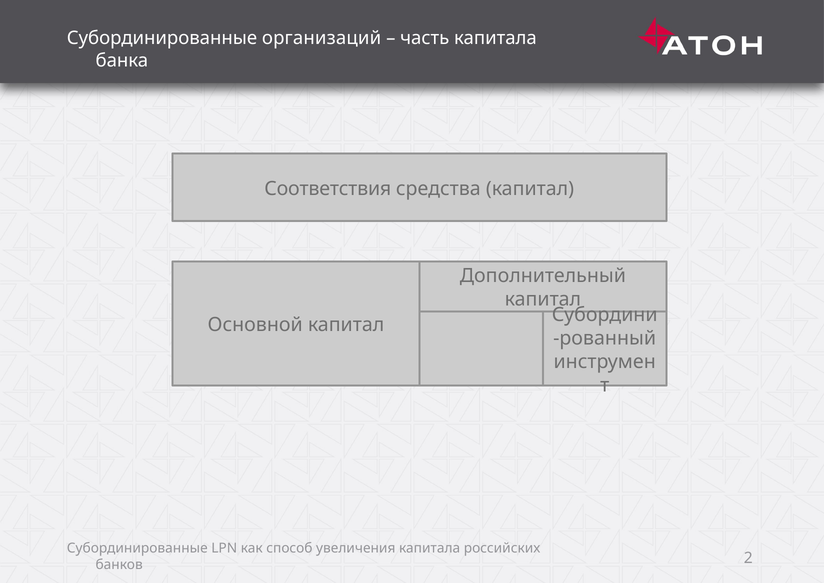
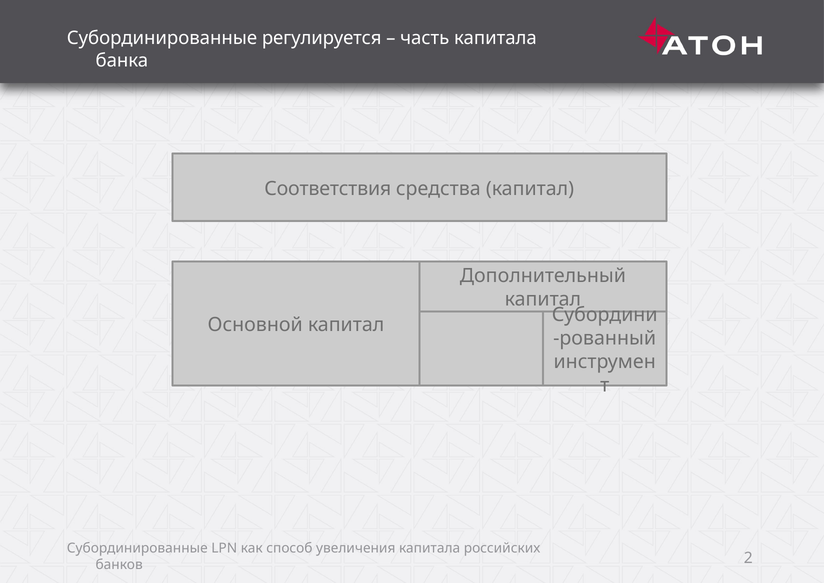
организаций: организаций -> регулируется
